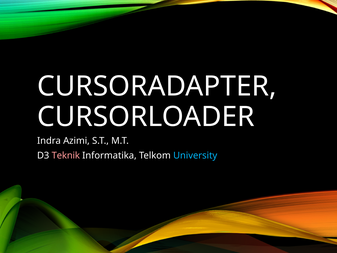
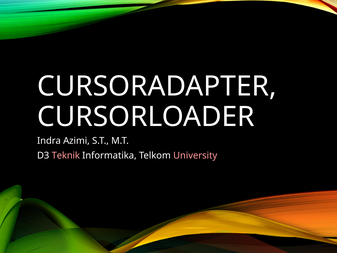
University colour: light blue -> pink
